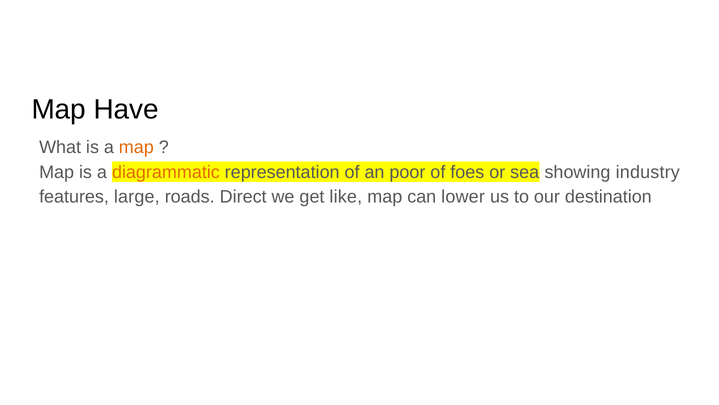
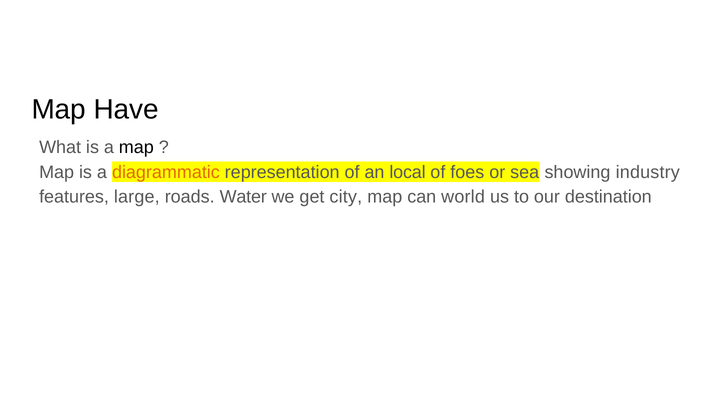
map at (136, 147) colour: orange -> black
poor: poor -> local
Direct: Direct -> Water
like: like -> city
lower: lower -> world
